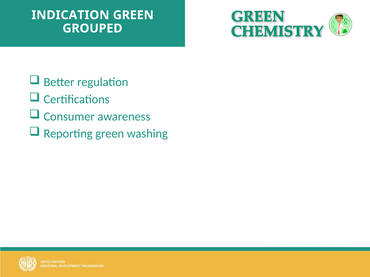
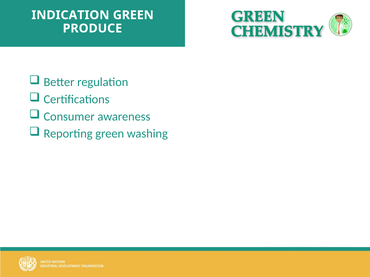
GROUPED: GROUPED -> PRODUCE
